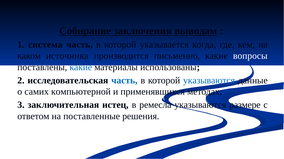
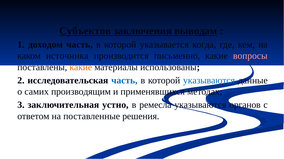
Собирание: Собирание -> Субъектов
система: система -> доходом
вопросы colour: white -> pink
какие at (81, 67) colour: blue -> orange
компьютерной: компьютерной -> производящим
истец: истец -> устно
размере: размере -> органов
